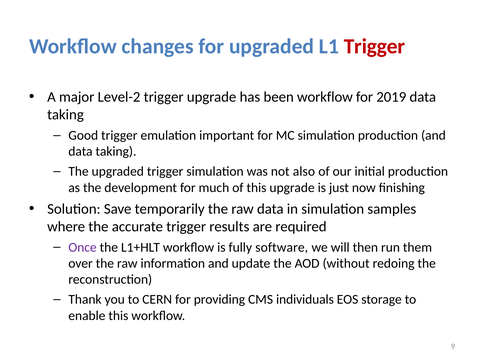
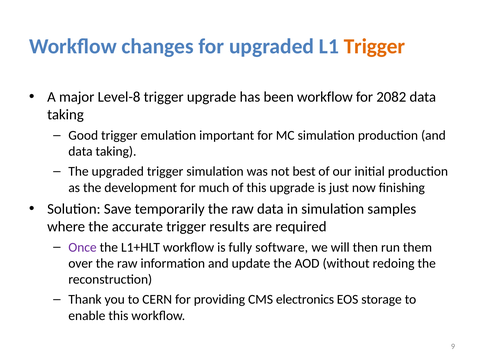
Trigger at (375, 46) colour: red -> orange
Level-2: Level-2 -> Level-8
2019: 2019 -> 2082
also: also -> best
individuals: individuals -> electronics
